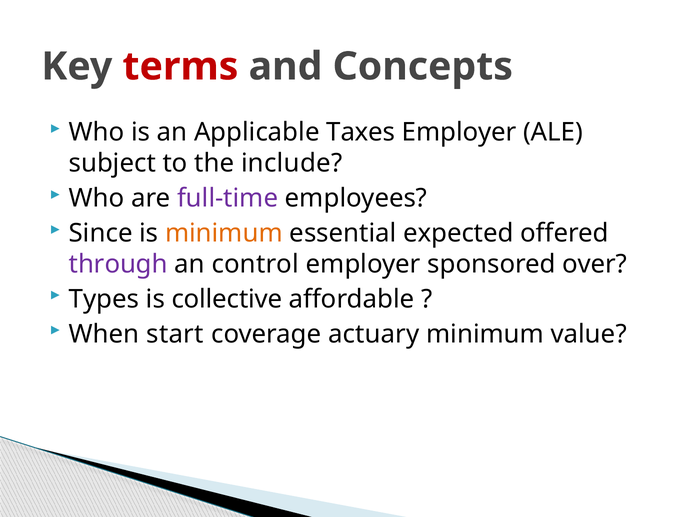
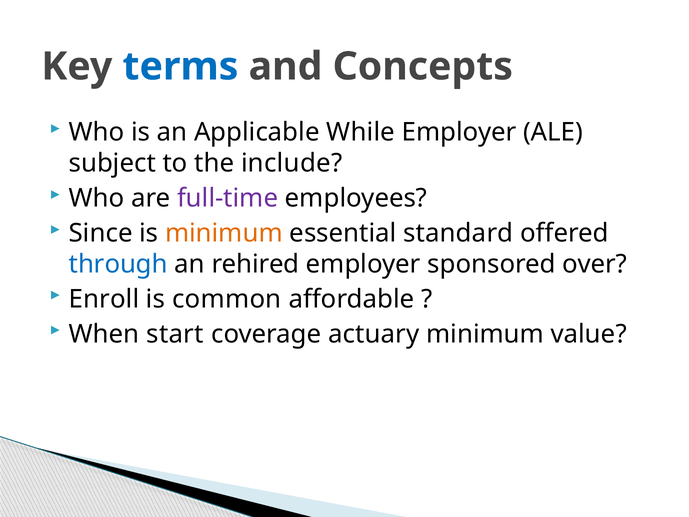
terms colour: red -> blue
Taxes: Taxes -> While
expected: expected -> standard
through colour: purple -> blue
control: control -> rehired
Types: Types -> Enroll
collective: collective -> common
